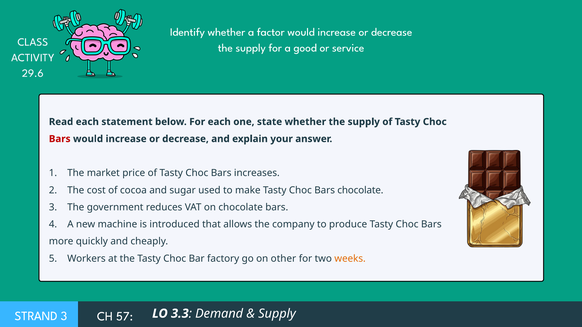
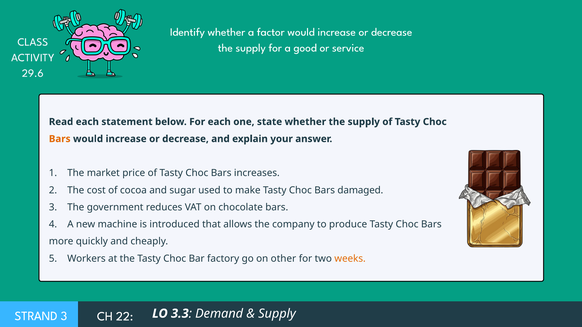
Bars at (60, 139) colour: red -> orange
Bars chocolate: chocolate -> damaged
57: 57 -> 22
